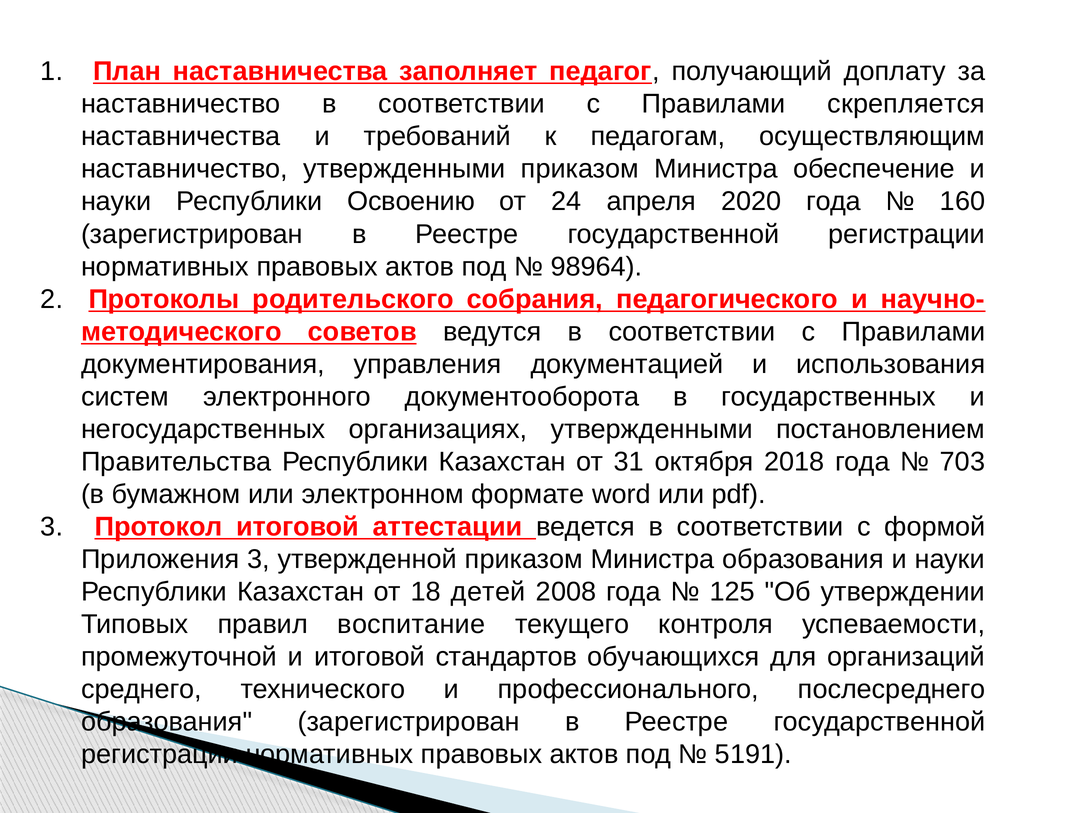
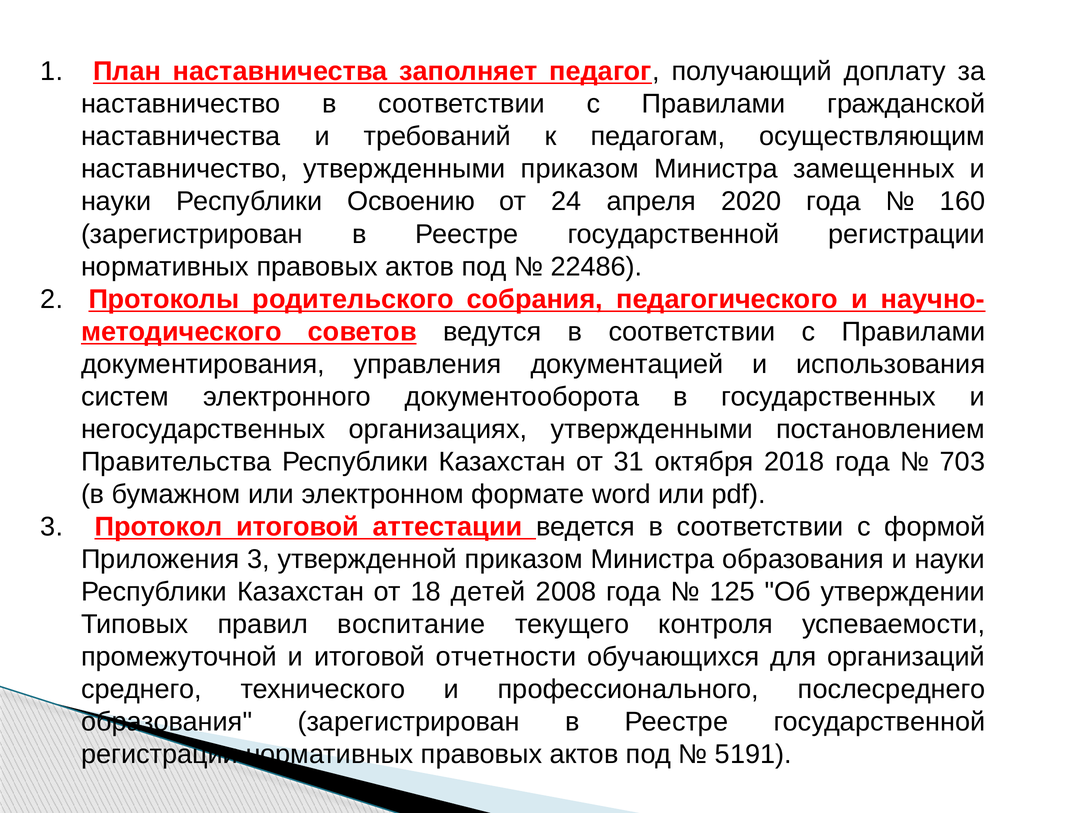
скрепляется: скрепляется -> гражданской
обеспечение: обеспечение -> замещенных
98964: 98964 -> 22486
стандартов: стандартов -> отчетности
